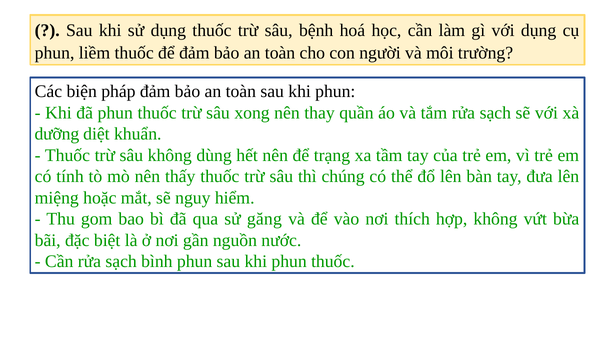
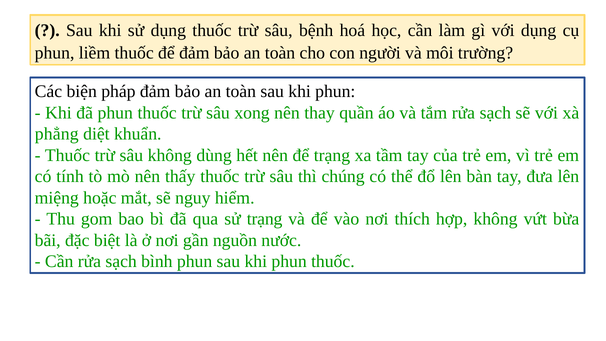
dưỡng: dưỡng -> phẳng
sử găng: găng -> trạng
